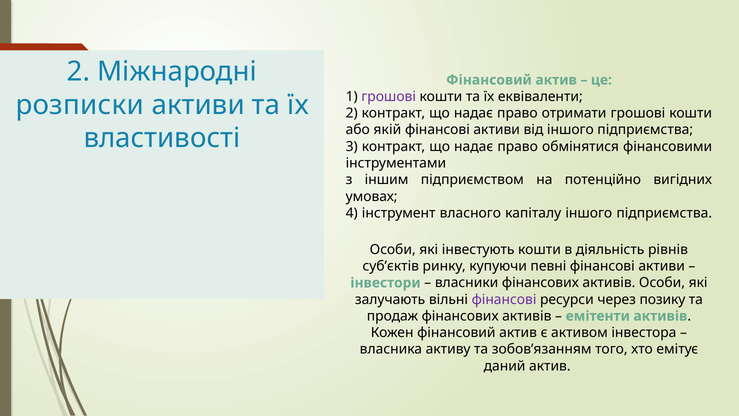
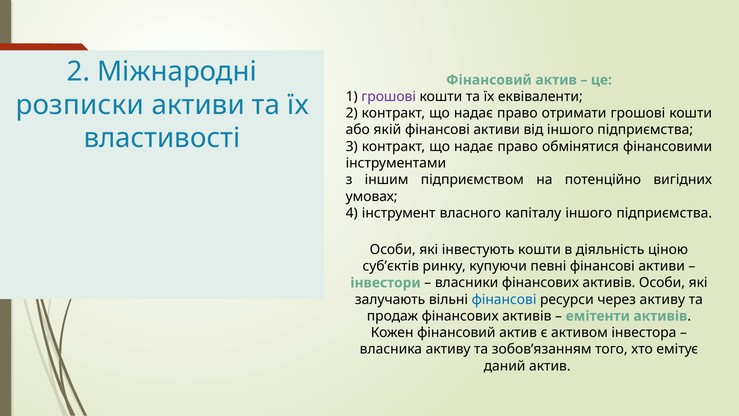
рівнів: рівнів -> ціною
фінансові at (504, 299) colour: purple -> blue
через позику: позику -> активу
